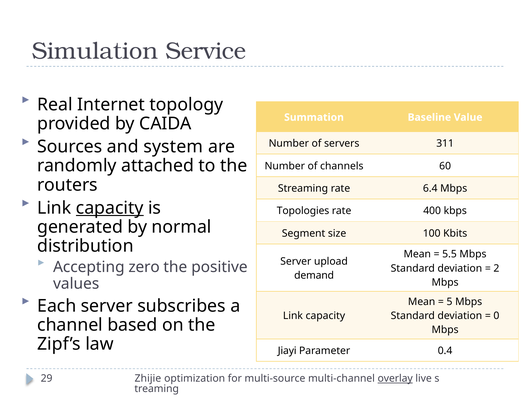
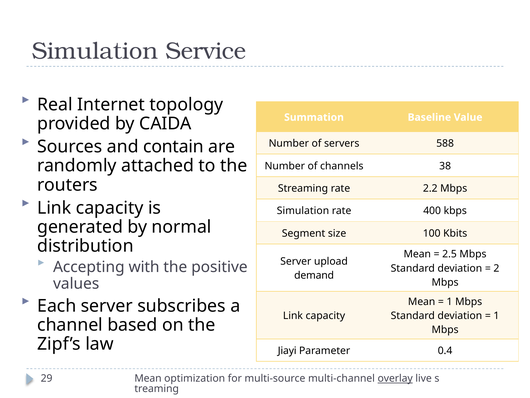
system: system -> contain
311: 311 -> 588
60: 60 -> 38
6.4: 6.4 -> 2.2
capacity at (110, 208) underline: present -> none
Topologies at (303, 211): Topologies -> Simulation
5.5: 5.5 -> 2.5
zero: zero -> with
5 at (449, 301): 5 -> 1
0 at (496, 315): 0 -> 1
Zhijie at (148, 378): Zhijie -> Mean
